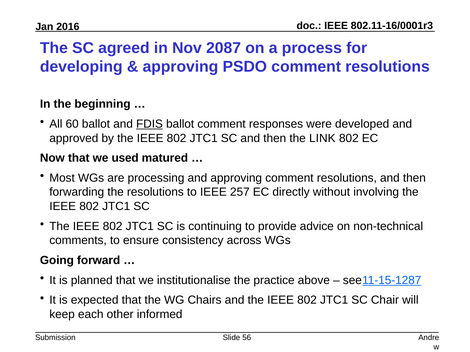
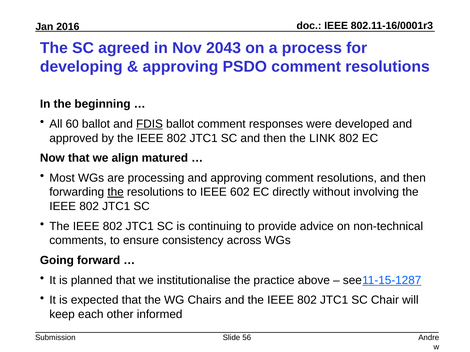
2087: 2087 -> 2043
used: used -> align
the at (116, 192) underline: none -> present
257: 257 -> 602
